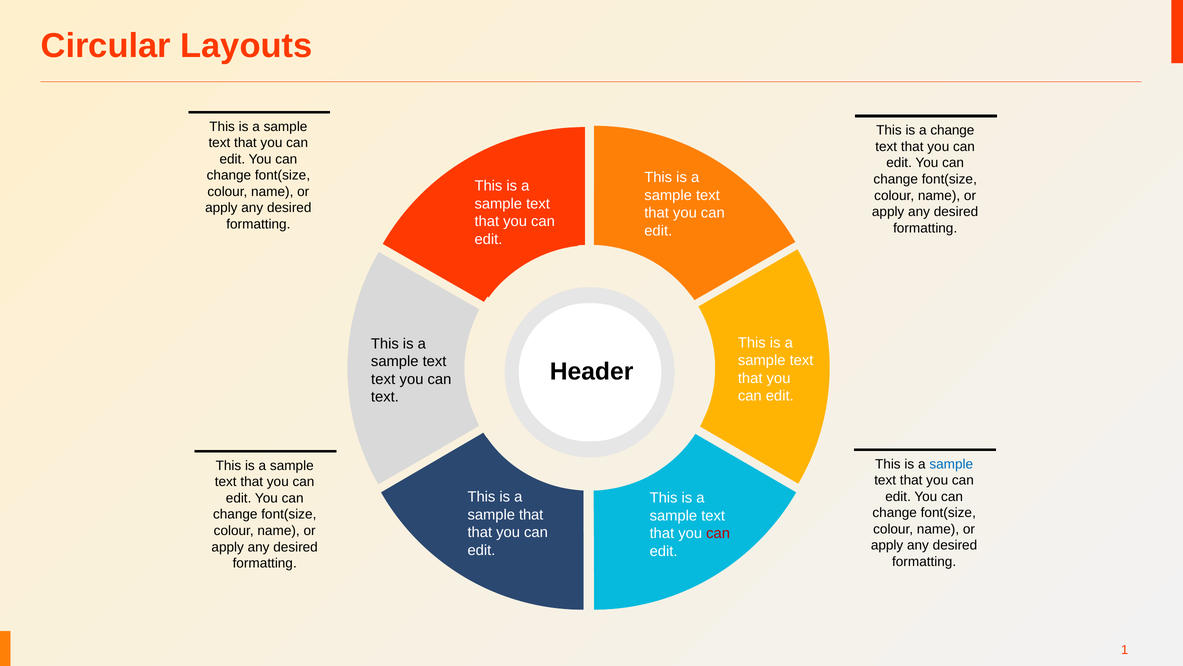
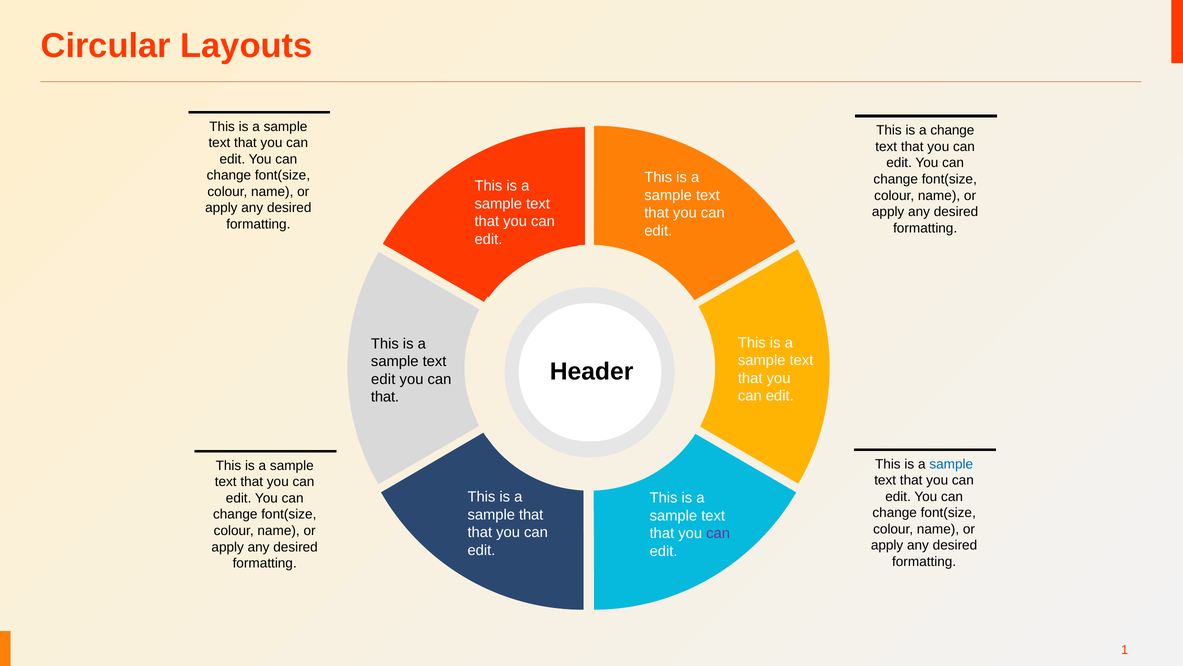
text at (383, 379): text -> edit
text at (385, 397): text -> that
can at (718, 533) colour: red -> purple
